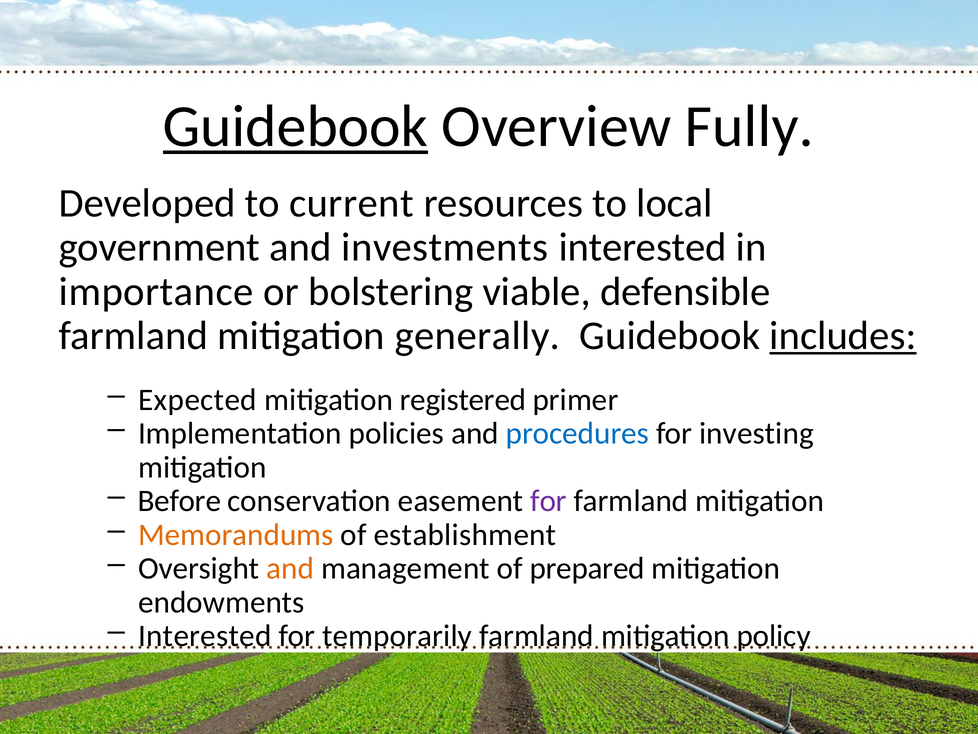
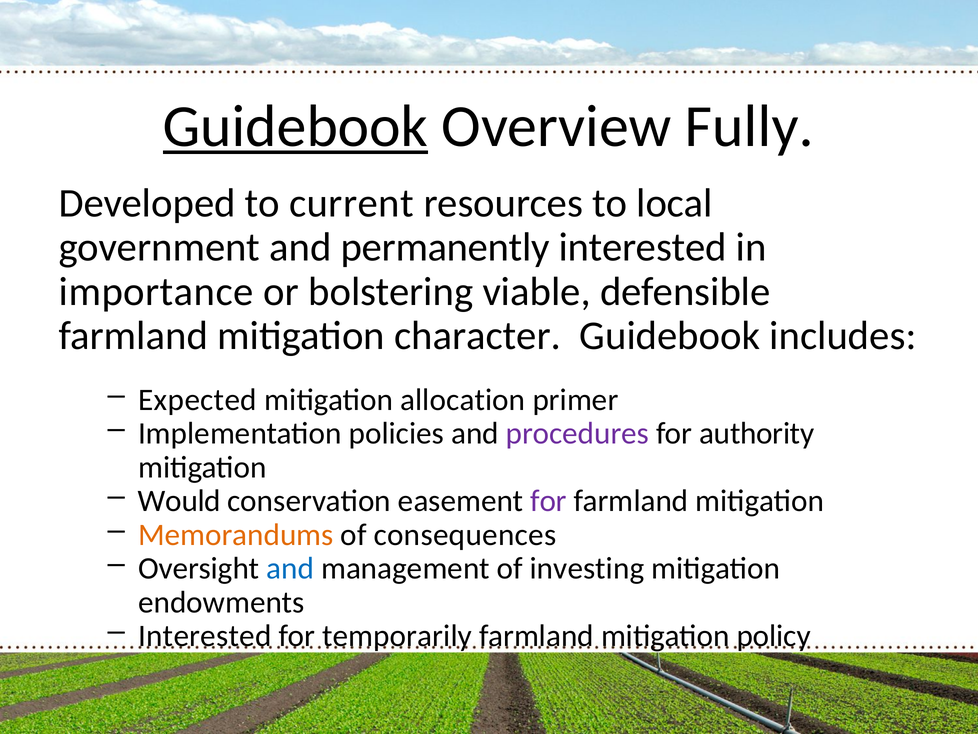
investments: investments -> permanently
generally: generally -> character
includes underline: present -> none
registered: registered -> allocation
procedures colour: blue -> purple
investing: investing -> authority
Before: Before -> Would
establishment: establishment -> consequences
and at (290, 568) colour: orange -> blue
prepared: prepared -> investing
